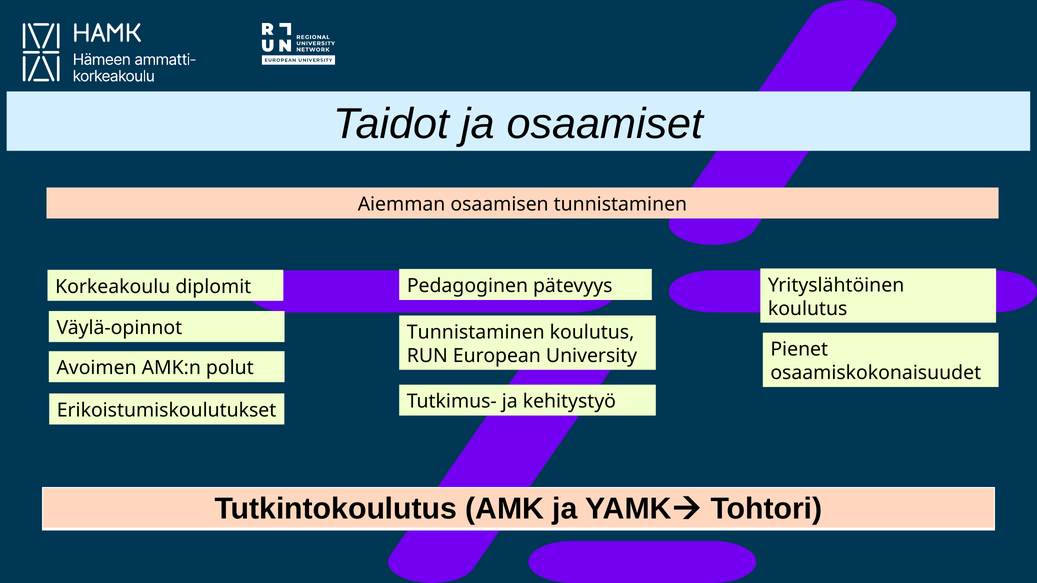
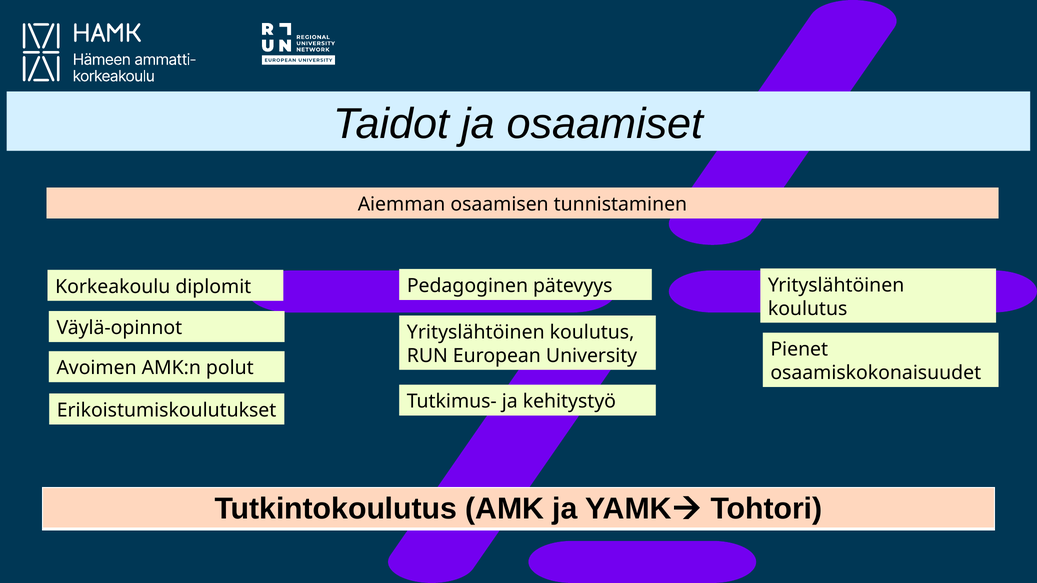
Tunnistaminen at (476, 333): Tunnistaminen -> Yrityslähtöinen
